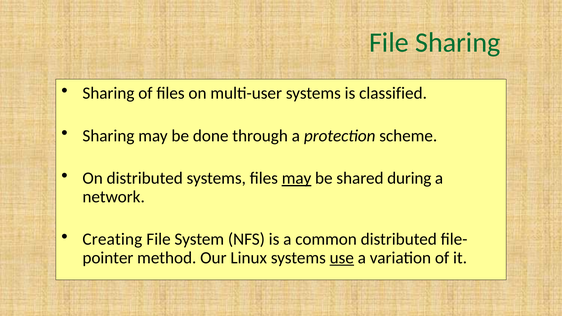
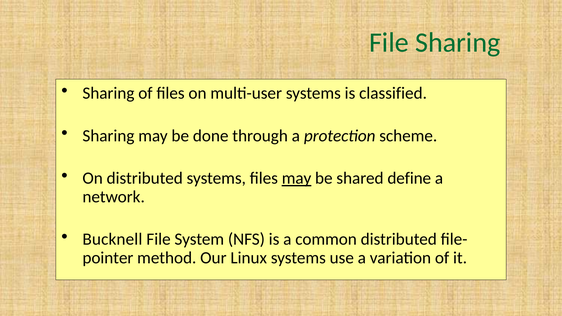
during: during -> define
Creating: Creating -> Bucknell
use underline: present -> none
